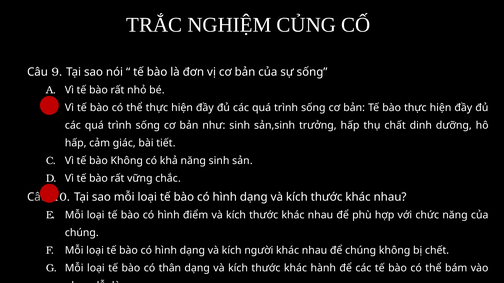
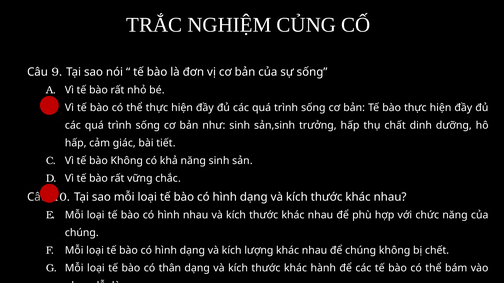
hình điểm: điểm -> nhau
người: người -> lượng
